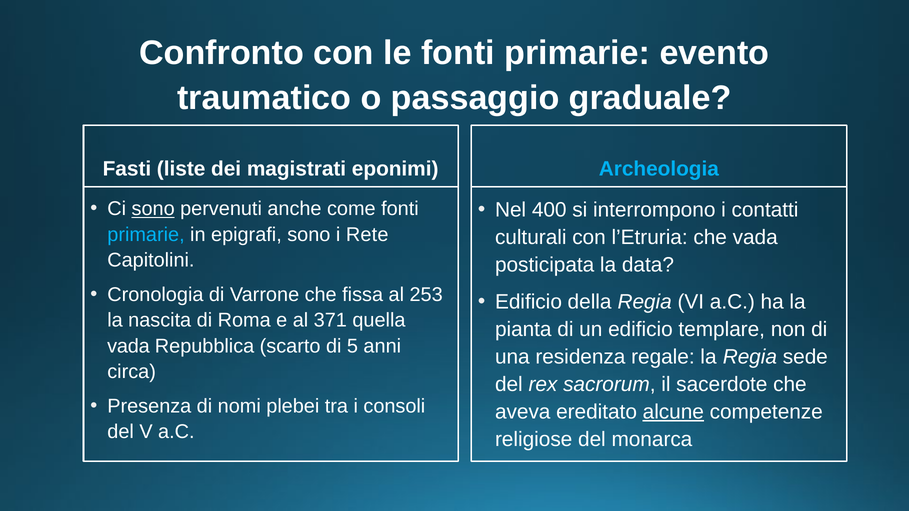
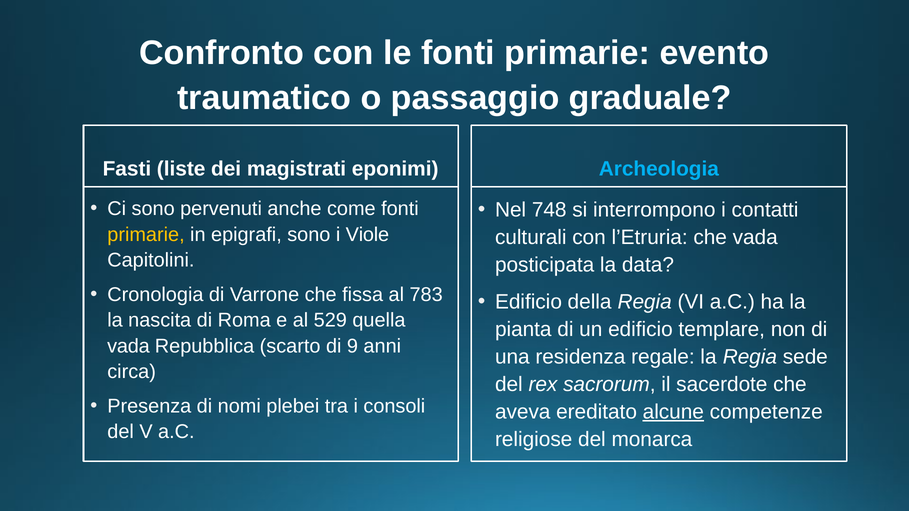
sono at (153, 209) underline: present -> none
400: 400 -> 748
primarie at (146, 235) colour: light blue -> yellow
Rete: Rete -> Viole
253: 253 -> 783
371: 371 -> 529
5: 5 -> 9
